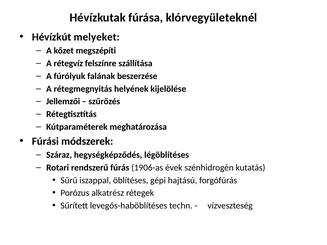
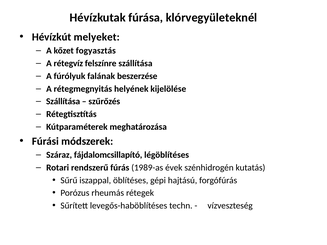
megszépíti: megszépíti -> fogyasztás
Jellemzői at (63, 102): Jellemzői -> Szállítása
hegységképződés: hegységképződés -> fájdalomcsillapító
1906-as: 1906-as -> 1989-as
alkatrész: alkatrész -> rheumás
